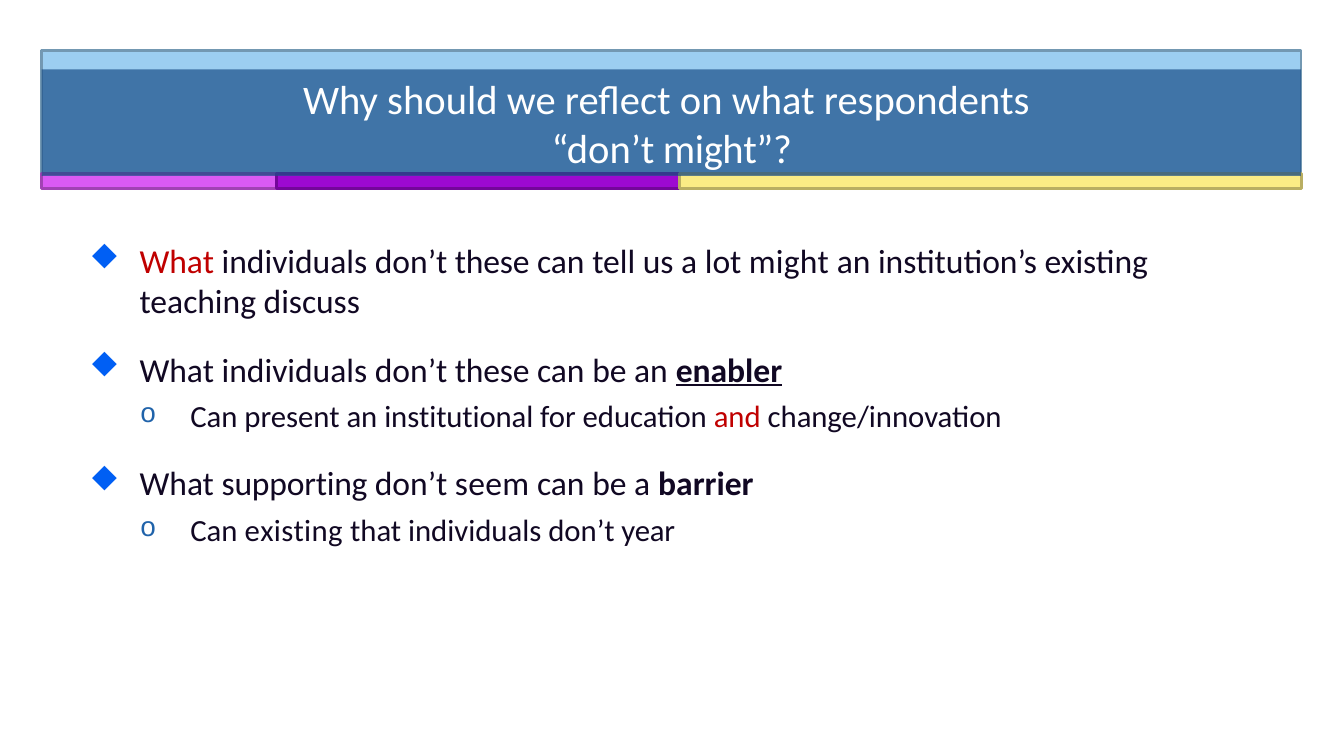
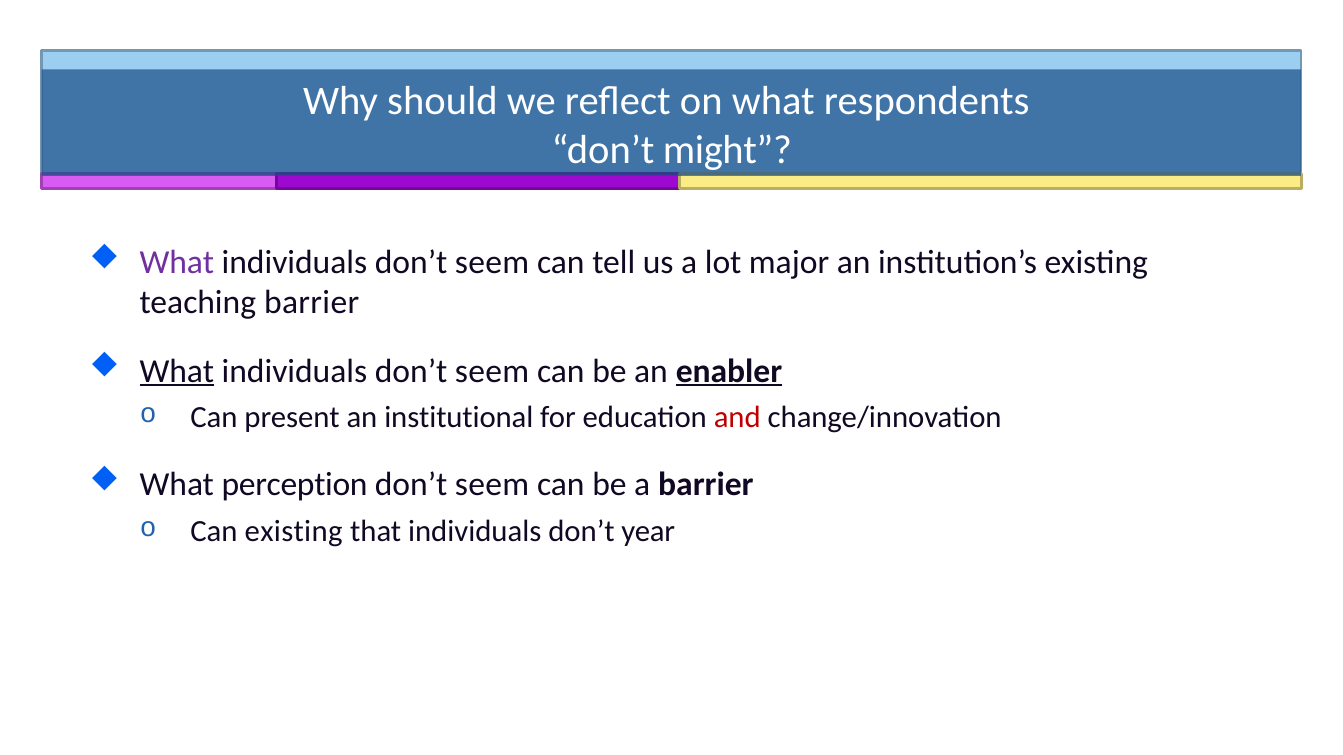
What at (177, 263) colour: red -> purple
these at (492, 263): these -> seem
lot might: might -> major
teaching discuss: discuss -> barrier
What at (177, 371) underline: none -> present
these at (492, 371): these -> seem
supporting: supporting -> perception
